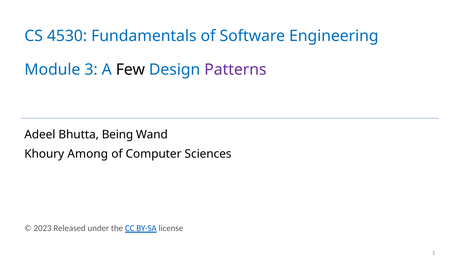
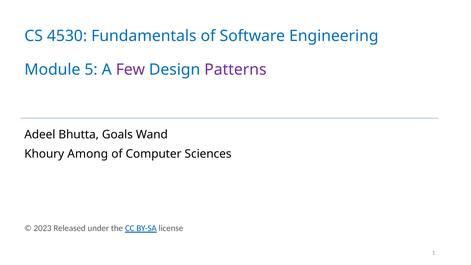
3: 3 -> 5
Few colour: black -> purple
Being: Being -> Goals
